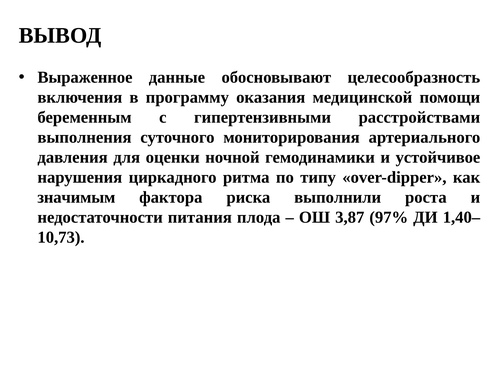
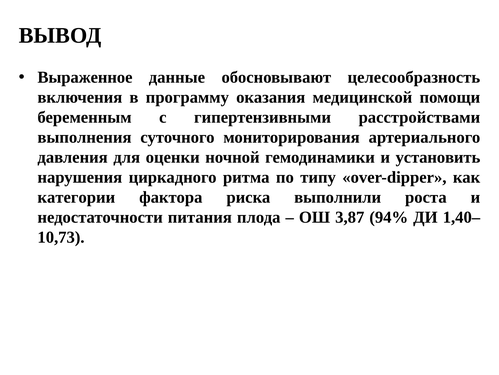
устойчивое: устойчивое -> установить
значимым: значимым -> категории
97%: 97% -> 94%
